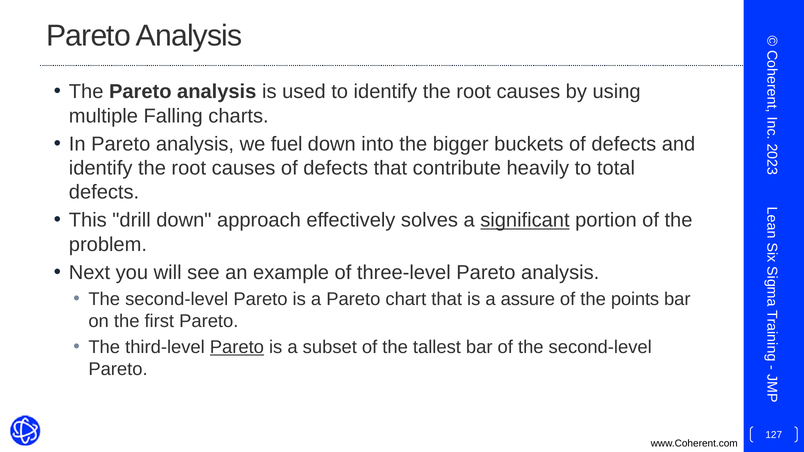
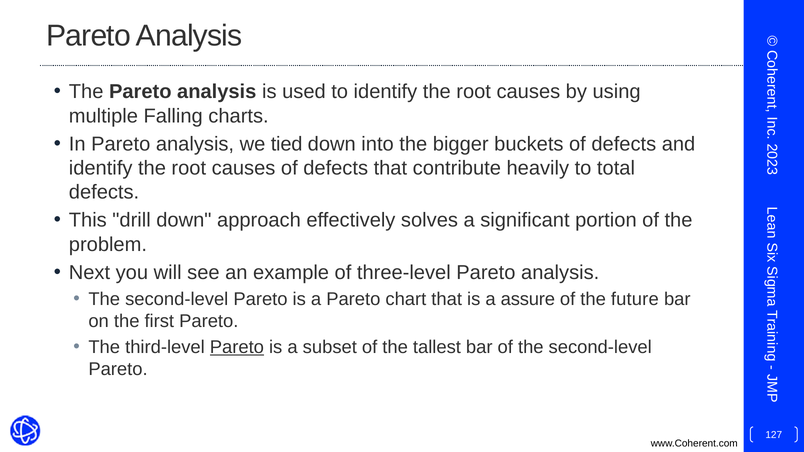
fuel: fuel -> tied
significant underline: present -> none
points: points -> future
